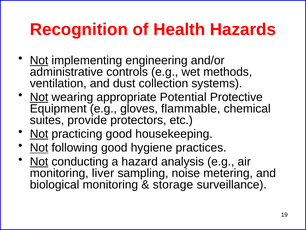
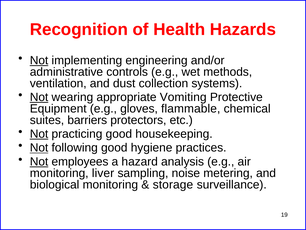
Potential: Potential -> Vomiting
provide: provide -> barriers
conducting: conducting -> employees
